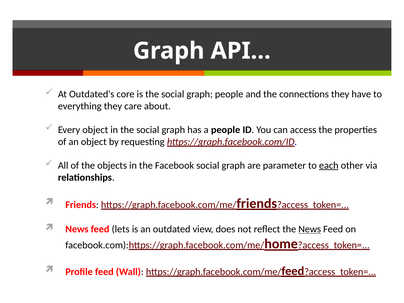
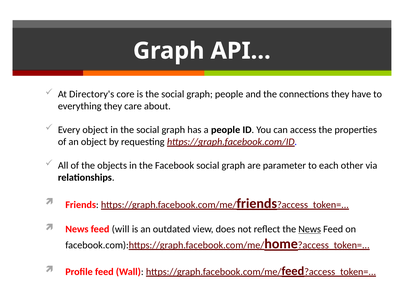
Outdated's: Outdated's -> Directory's
each underline: present -> none
lets: lets -> will
